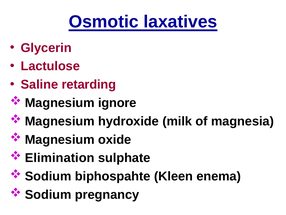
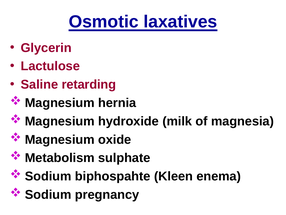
ignore: ignore -> hernia
Elimination: Elimination -> Metabolism
